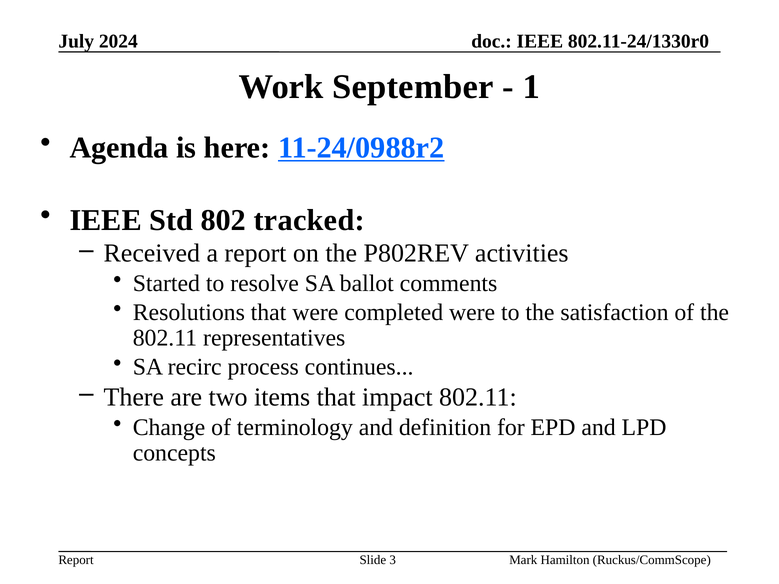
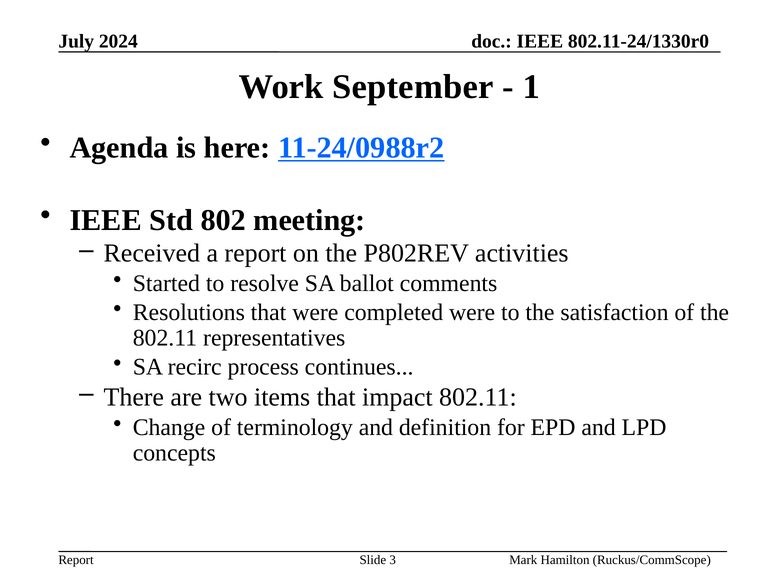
tracked: tracked -> meeting
